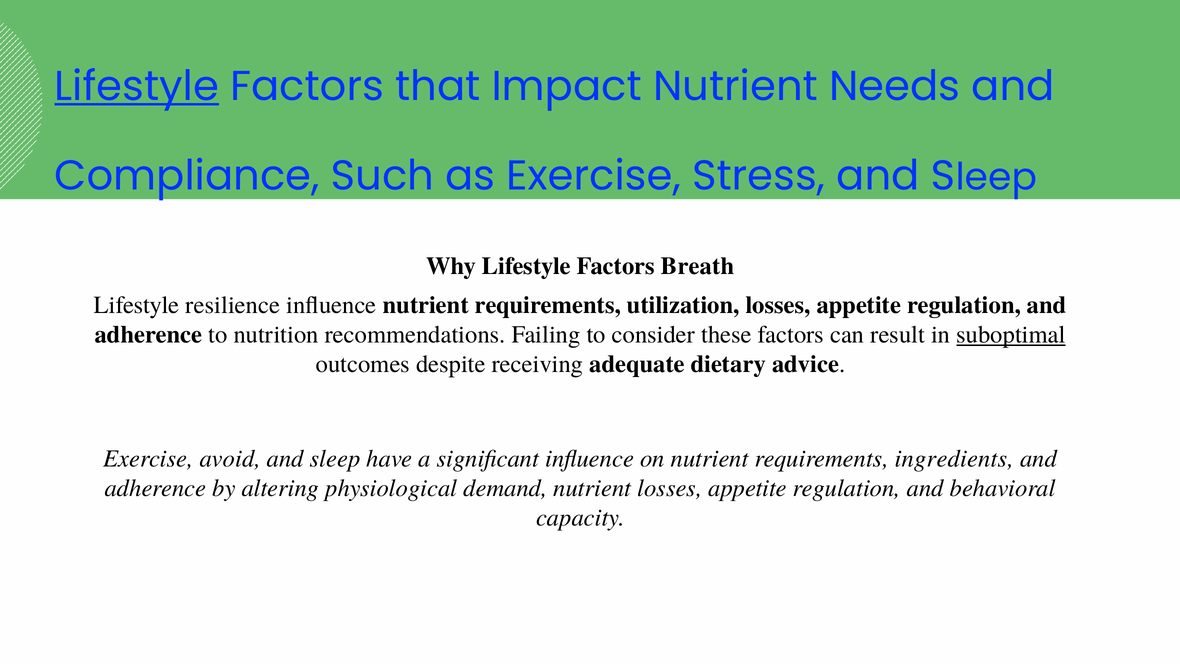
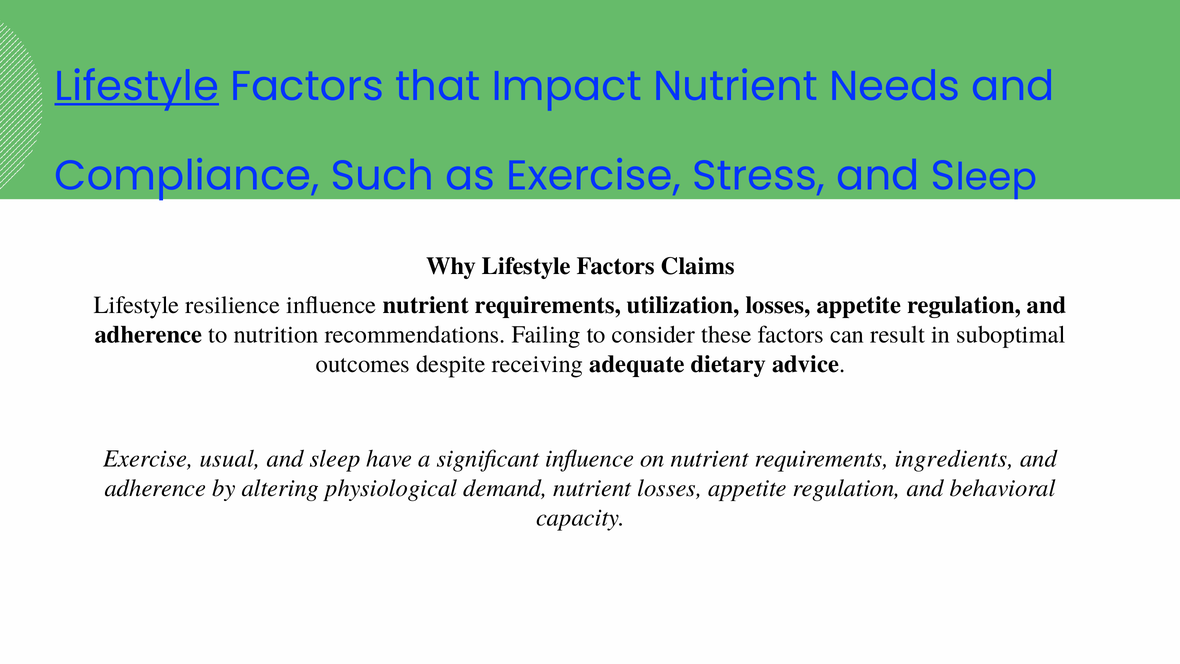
Breath: Breath -> Claims
suboptimal underline: present -> none
avoid: avoid -> usual
